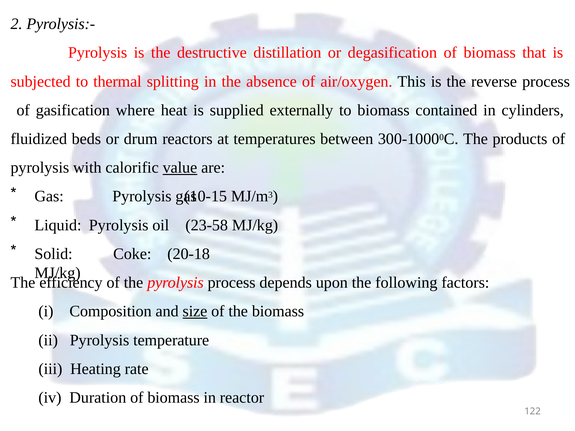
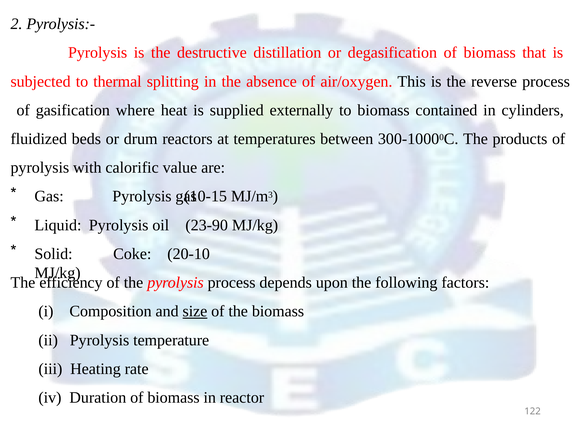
value underline: present -> none
23-58: 23-58 -> 23-90
20-18: 20-18 -> 20-10
